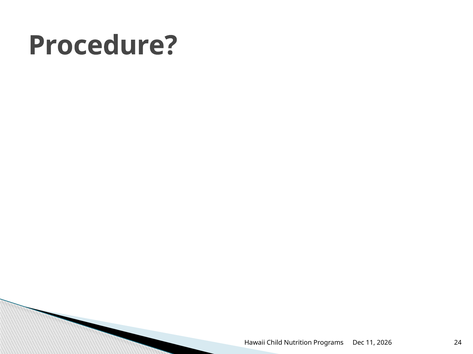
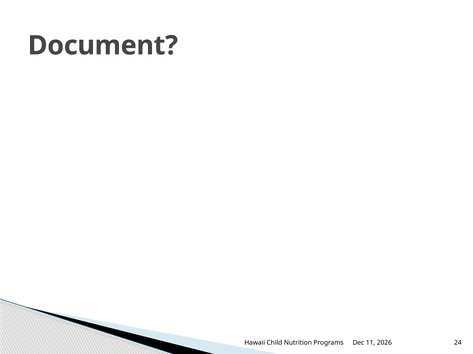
Procedure: Procedure -> Document
